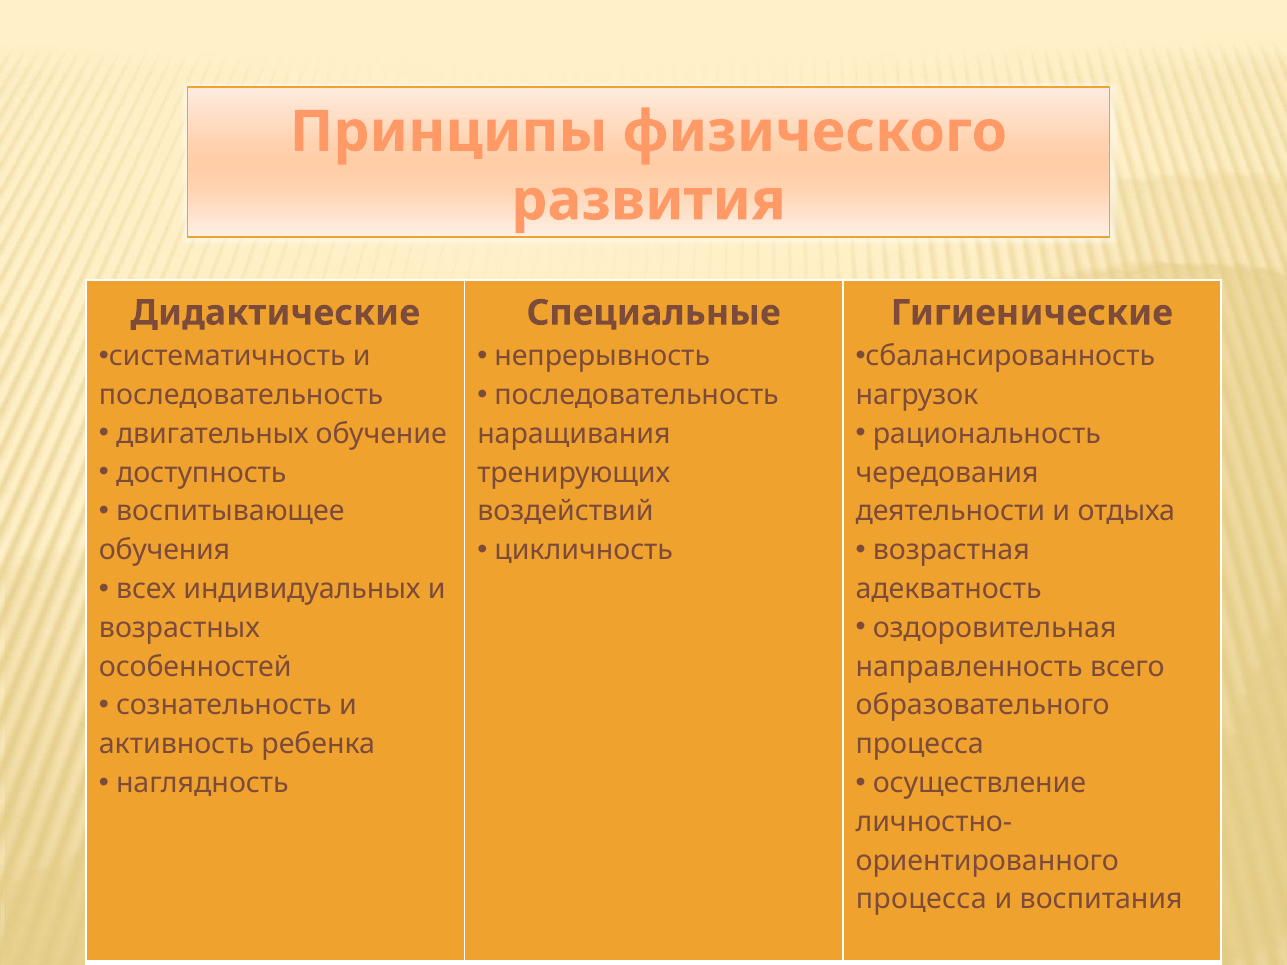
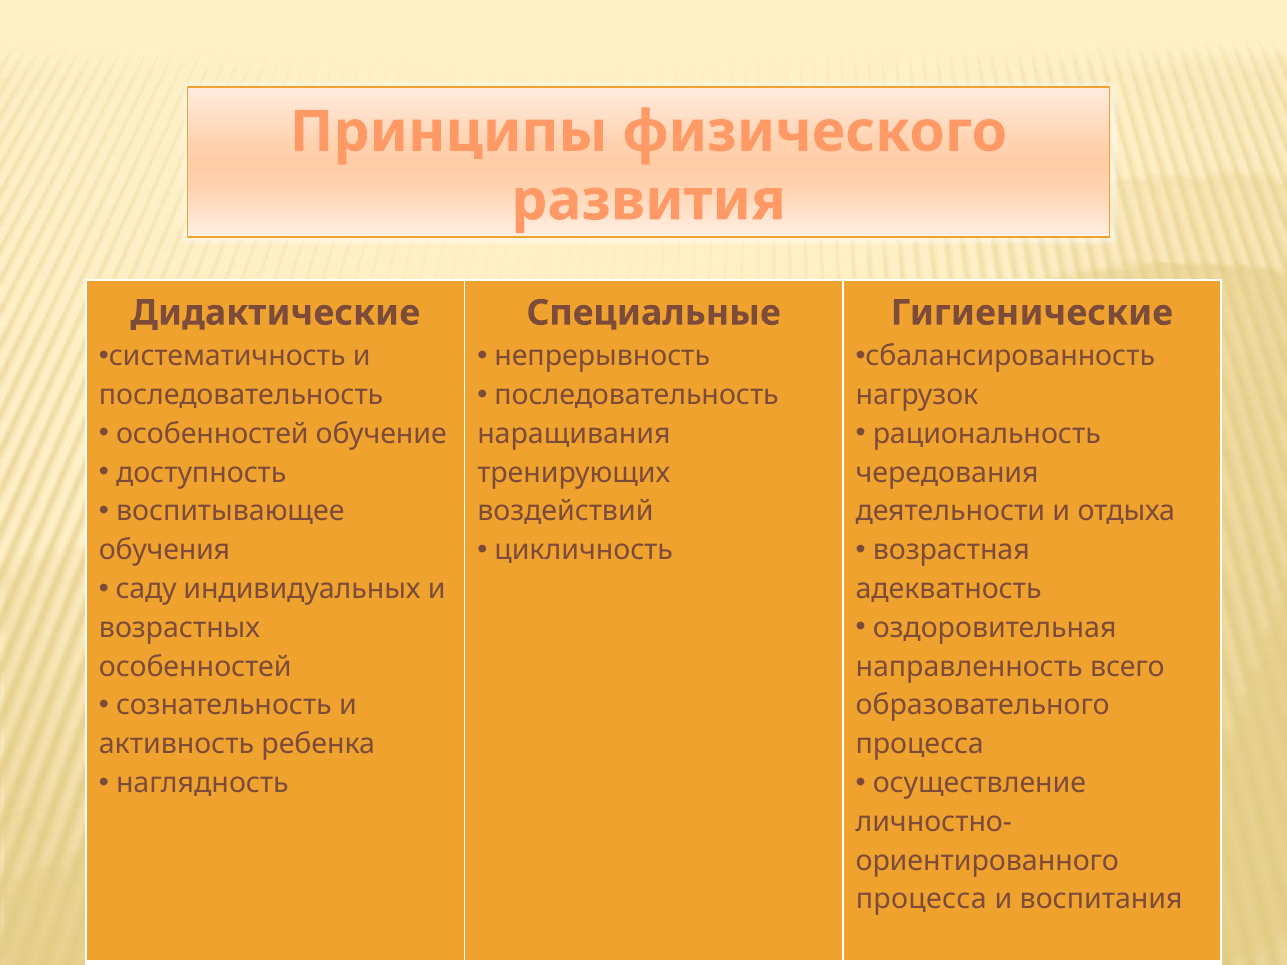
двигательных at (212, 434): двигательных -> особенностей
всех: всех -> саду
